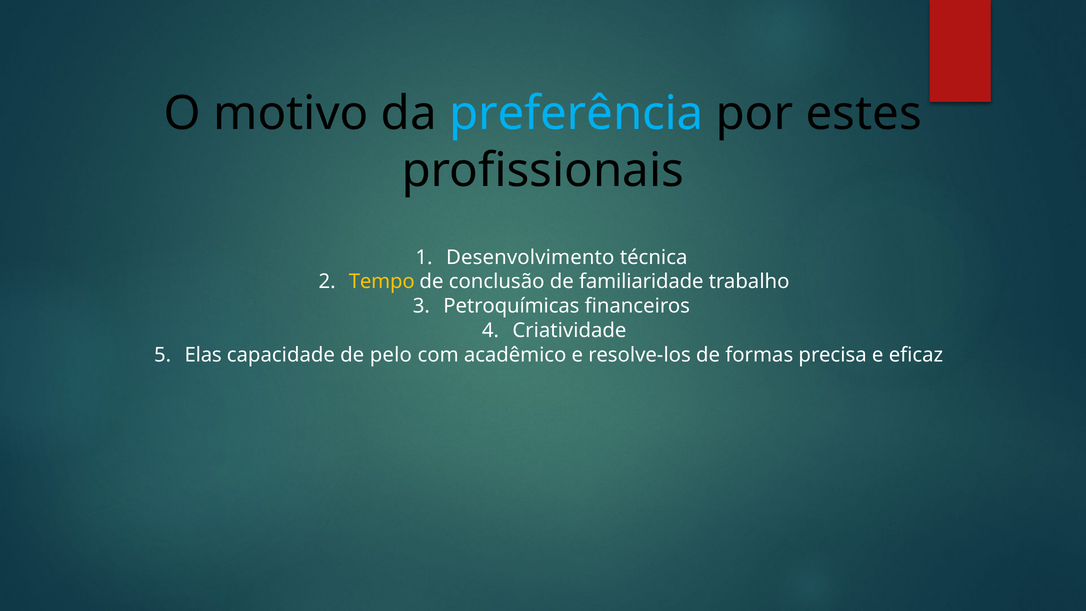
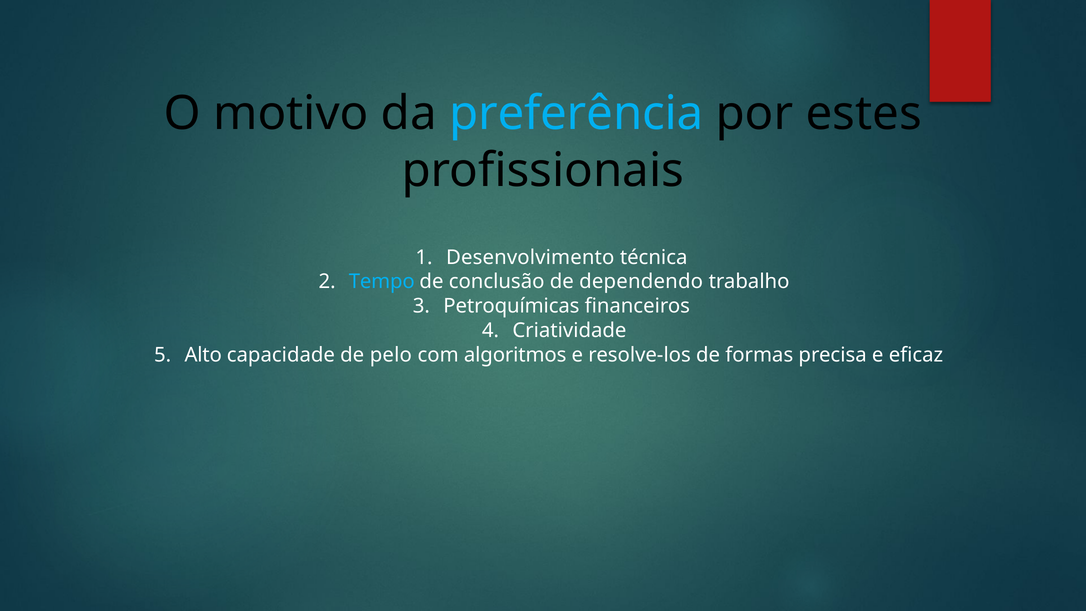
Tempo colour: yellow -> light blue
familiaridade: familiaridade -> dependendo
Elas: Elas -> Alto
acadêmico: acadêmico -> algoritmos
